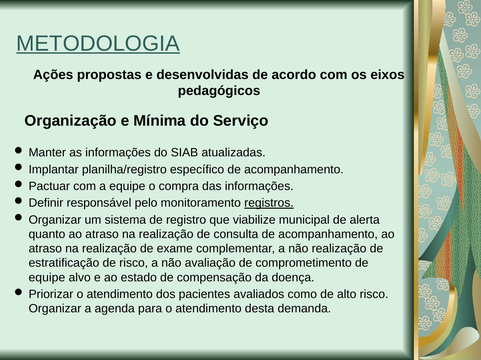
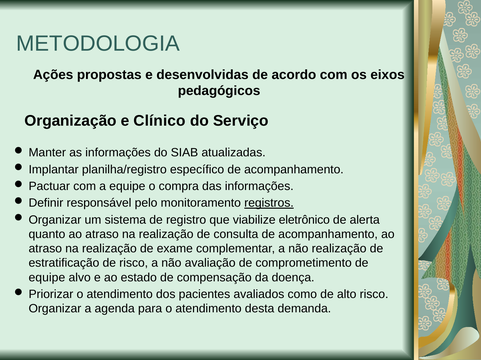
METODOLOGIA underline: present -> none
Mínima: Mínima -> Clínico
municipal: municipal -> eletrônico
